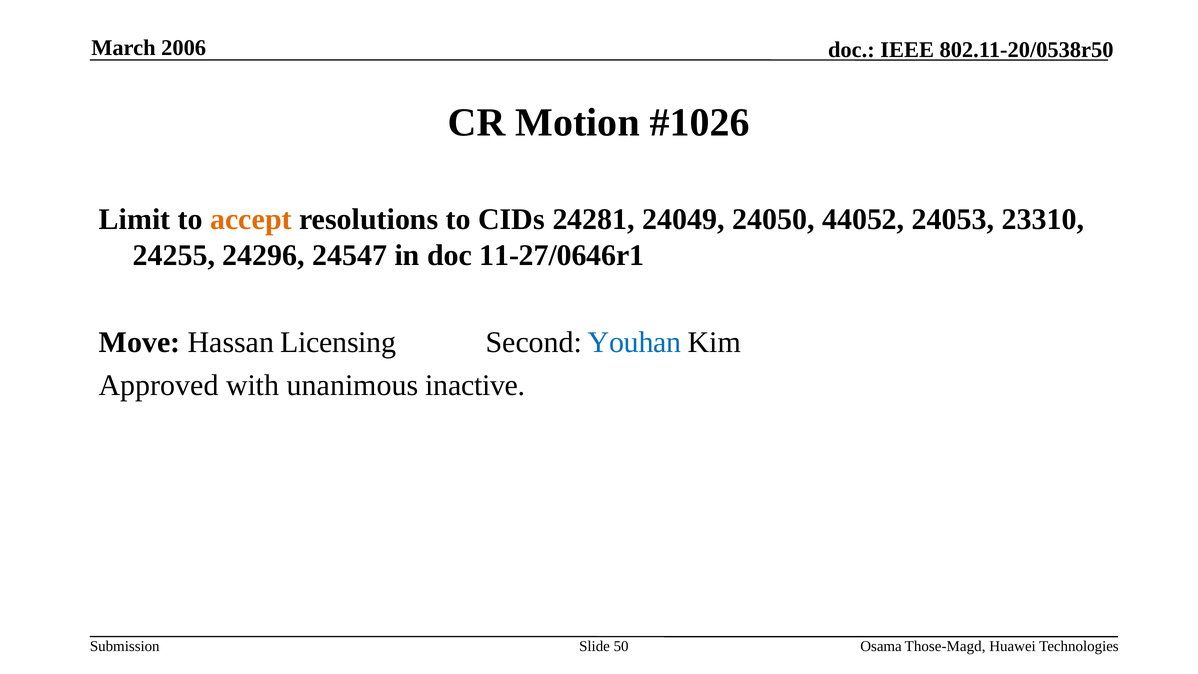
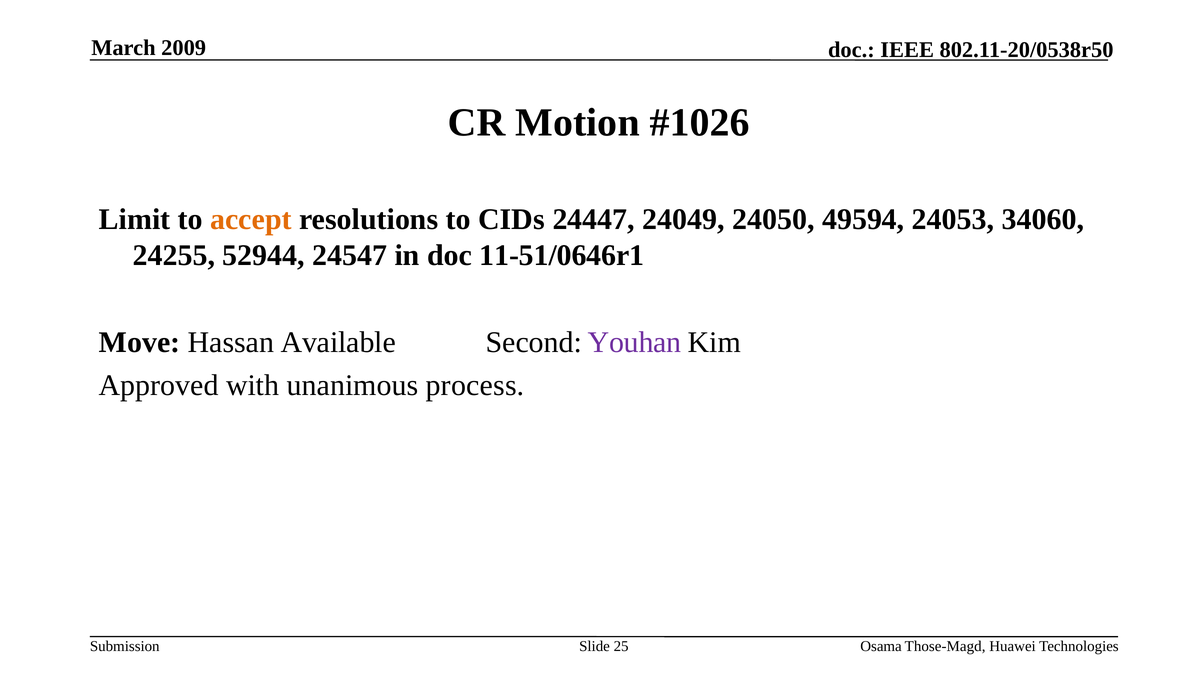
2006: 2006 -> 2009
24281: 24281 -> 24447
44052: 44052 -> 49594
23310: 23310 -> 34060
24296: 24296 -> 52944
11-27/0646r1: 11-27/0646r1 -> 11-51/0646r1
Licensing: Licensing -> Available
Youhan colour: blue -> purple
inactive: inactive -> process
50: 50 -> 25
